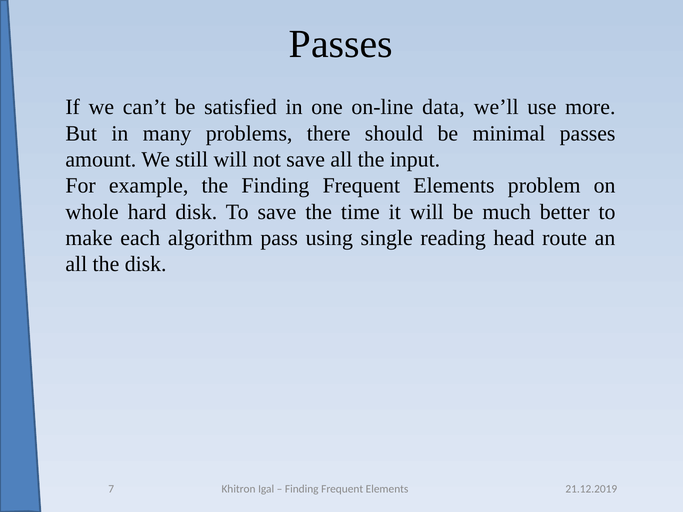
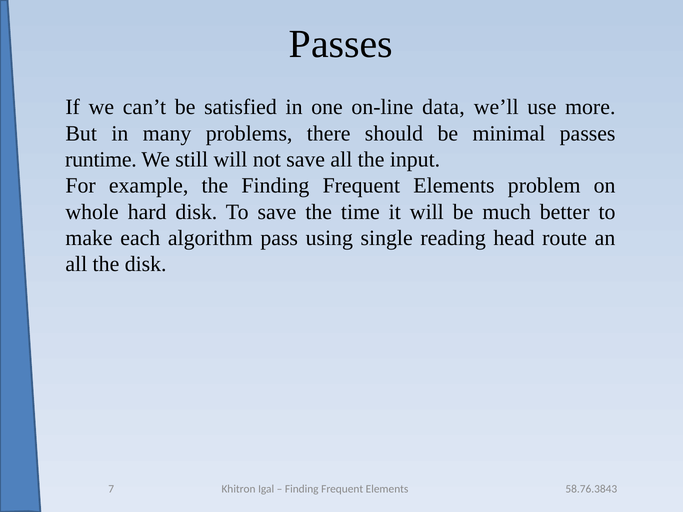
amount: amount -> runtime
21.12.2019: 21.12.2019 -> 58.76.3843
